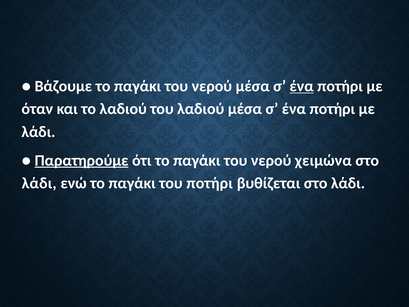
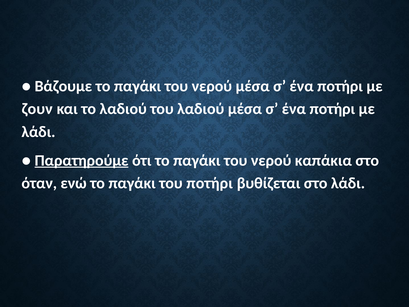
ένα at (302, 86) underline: present -> none
όταν: όταν -> ζουν
χειμώνα: χειμώνα -> καπάκια
λάδι at (39, 183): λάδι -> όταν
